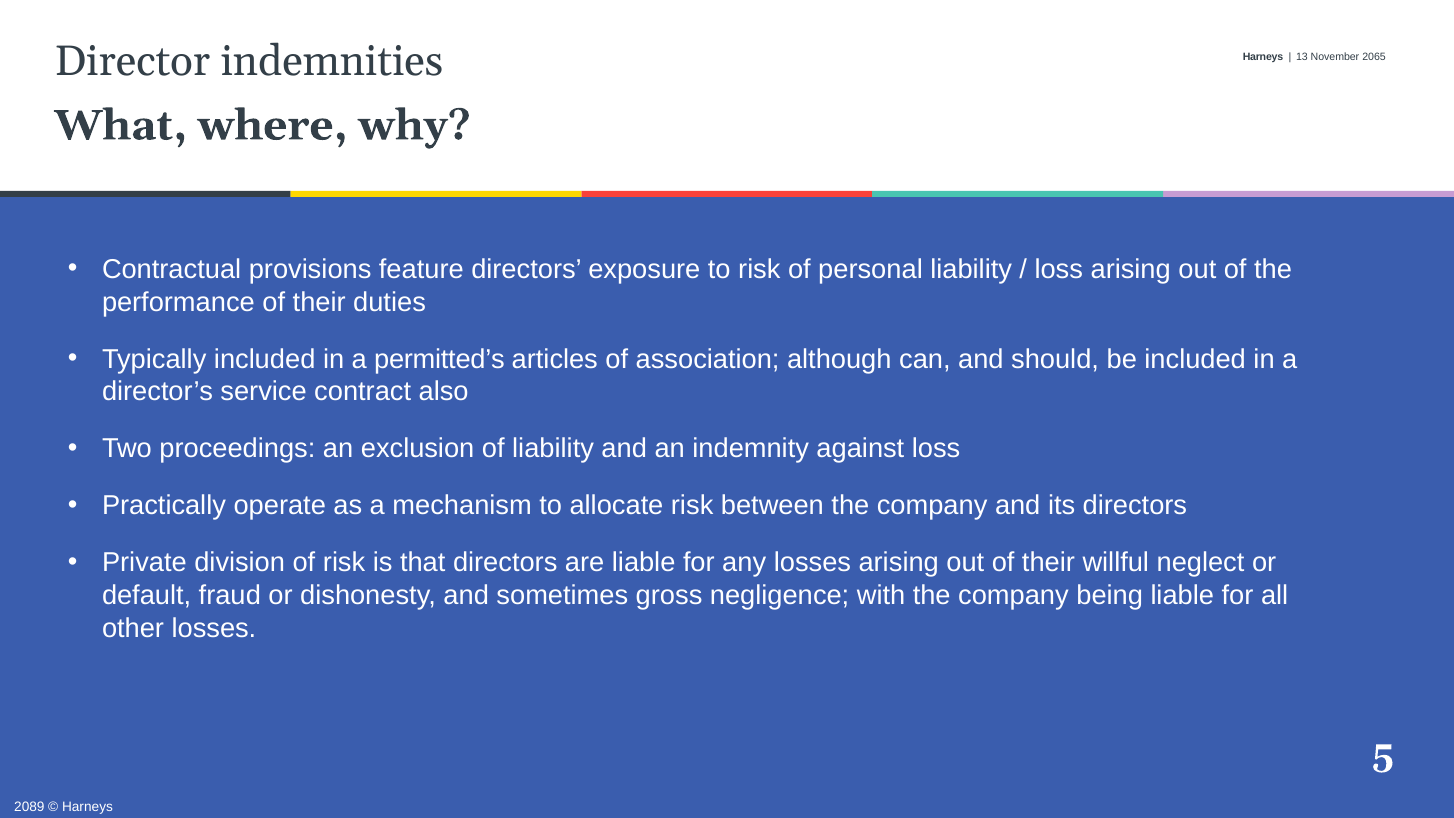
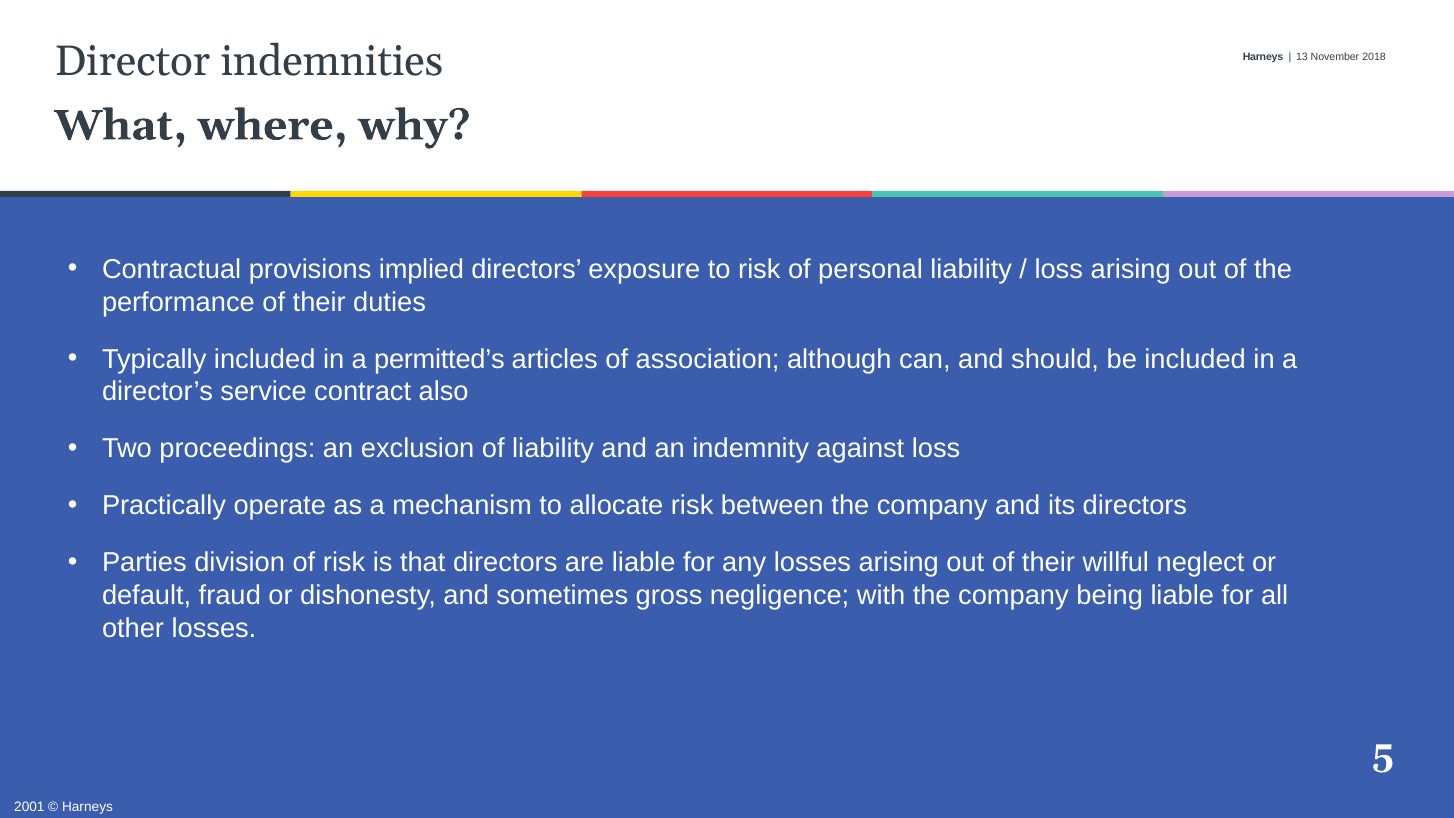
2065: 2065 -> 2018
feature: feature -> implied
Private: Private -> Parties
2089: 2089 -> 2001
